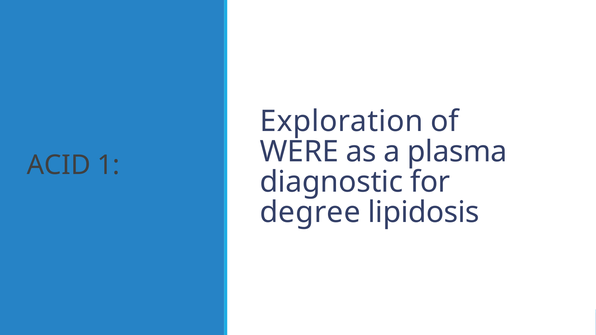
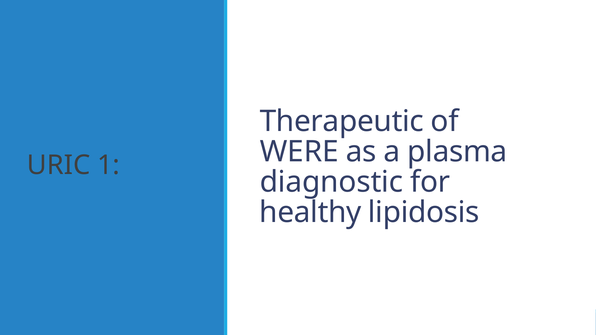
Exploration: Exploration -> Therapeutic
ACID: ACID -> URIC
degree: degree -> healthy
